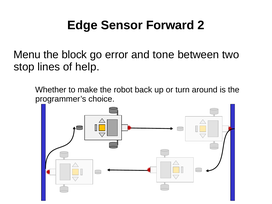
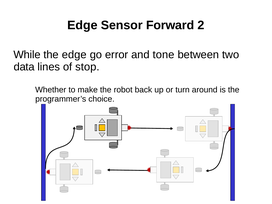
Menu: Menu -> While
the block: block -> edge
stop: stop -> data
help: help -> stop
